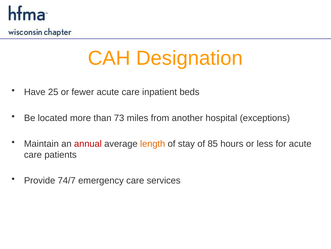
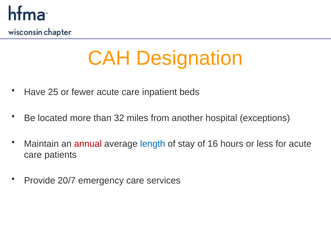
73: 73 -> 32
length colour: orange -> blue
85: 85 -> 16
74/7: 74/7 -> 20/7
